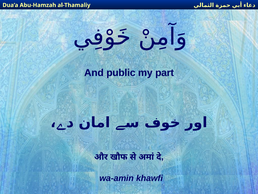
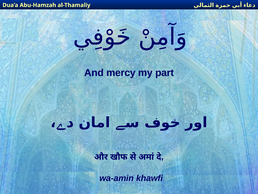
public: public -> mercy
